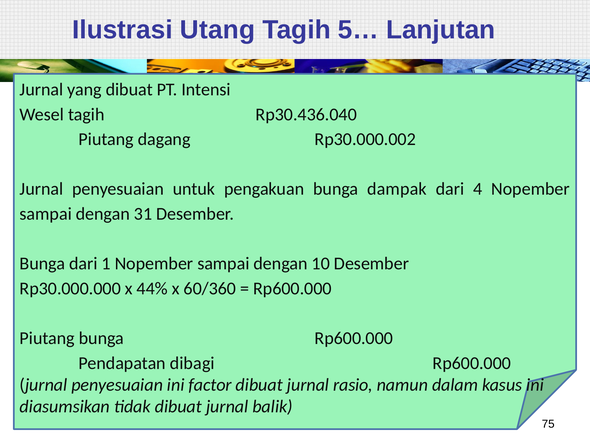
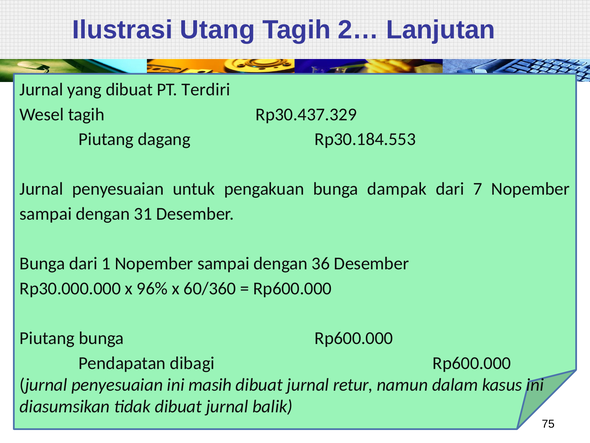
5…: 5… -> 2…
Intensi: Intensi -> Terdiri
Rp30.436.040: Rp30.436.040 -> Rp30.437.329
Rp30.000.002: Rp30.000.002 -> Rp30.184.553
4: 4 -> 7
10: 10 -> 36
44%: 44% -> 96%
factor: factor -> masih
rasio: rasio -> retur
